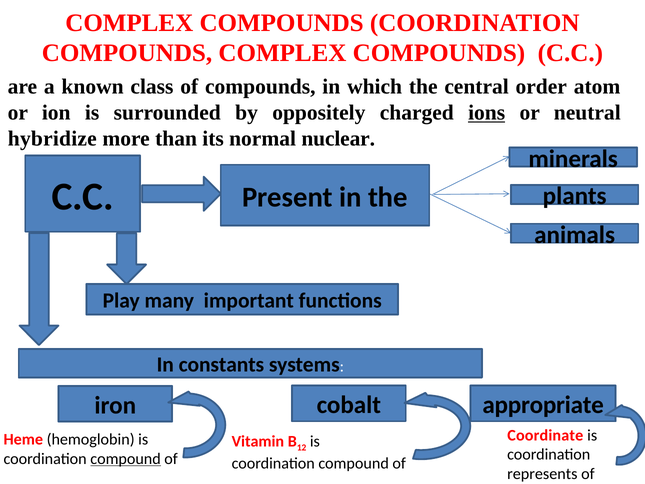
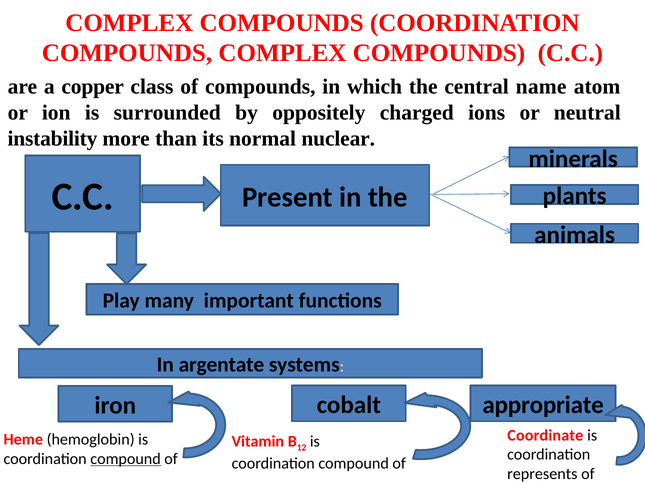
known: known -> copper
order: order -> name
ions underline: present -> none
hybridize: hybridize -> instability
constants: constants -> argentate
